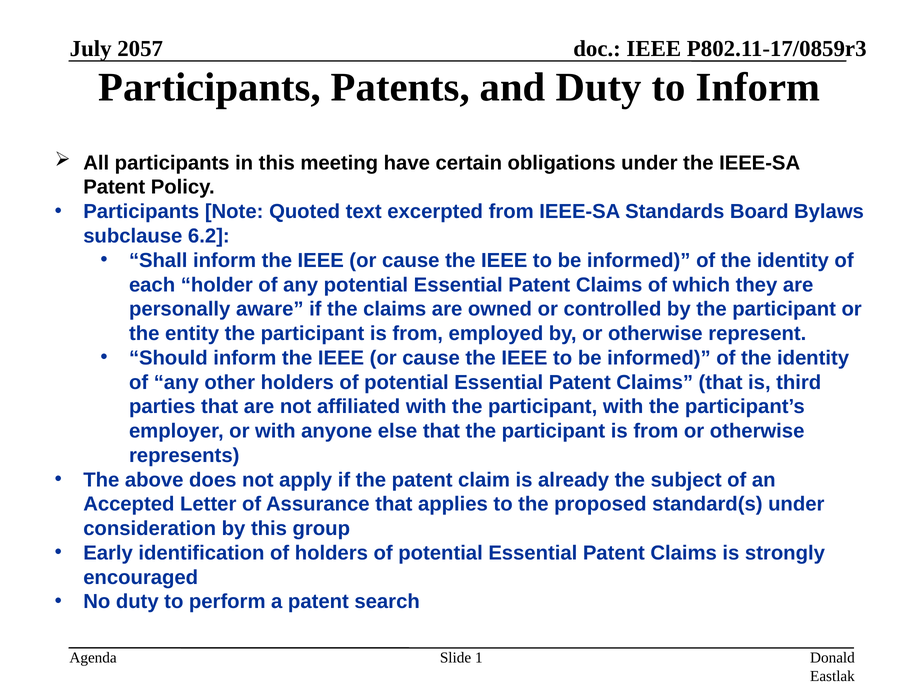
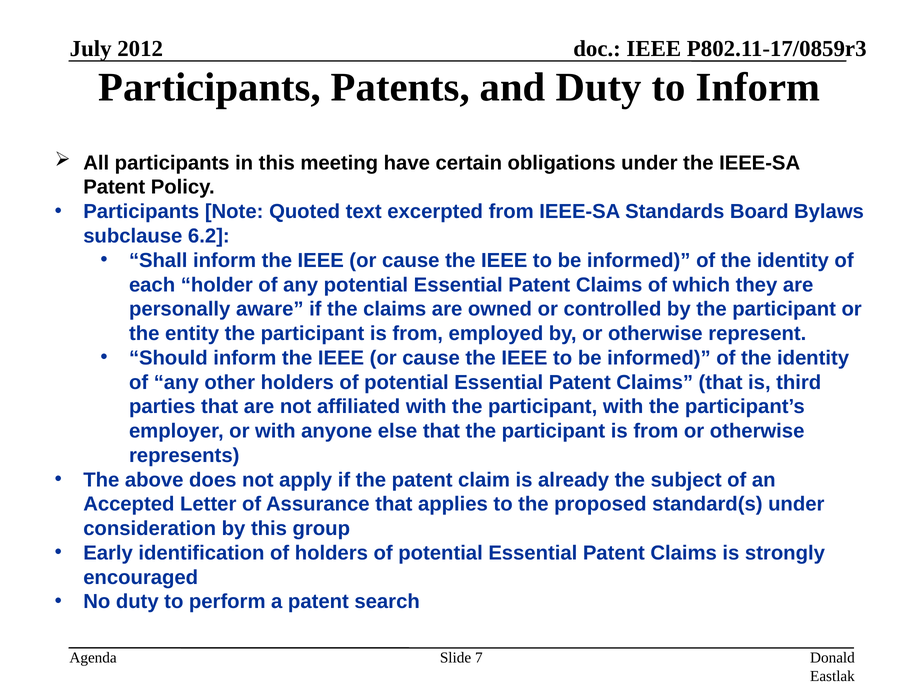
2057: 2057 -> 2012
1: 1 -> 7
